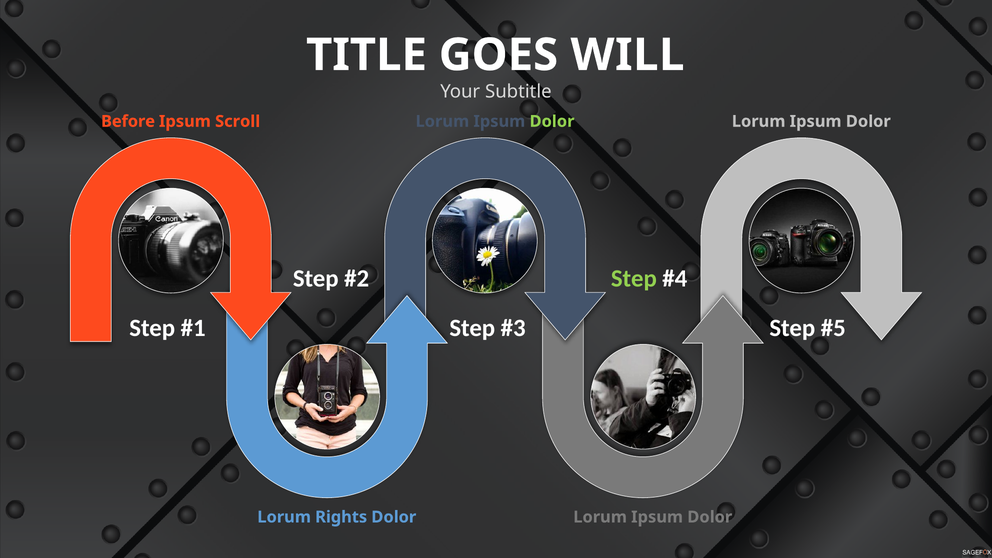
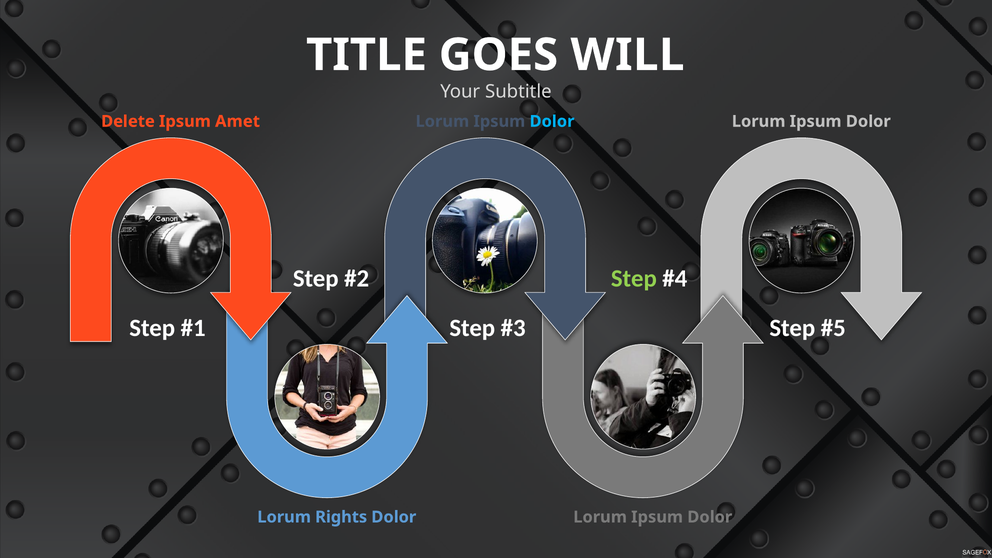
Before: Before -> Delete
Scroll: Scroll -> Amet
Dolor at (552, 121) colour: light green -> light blue
